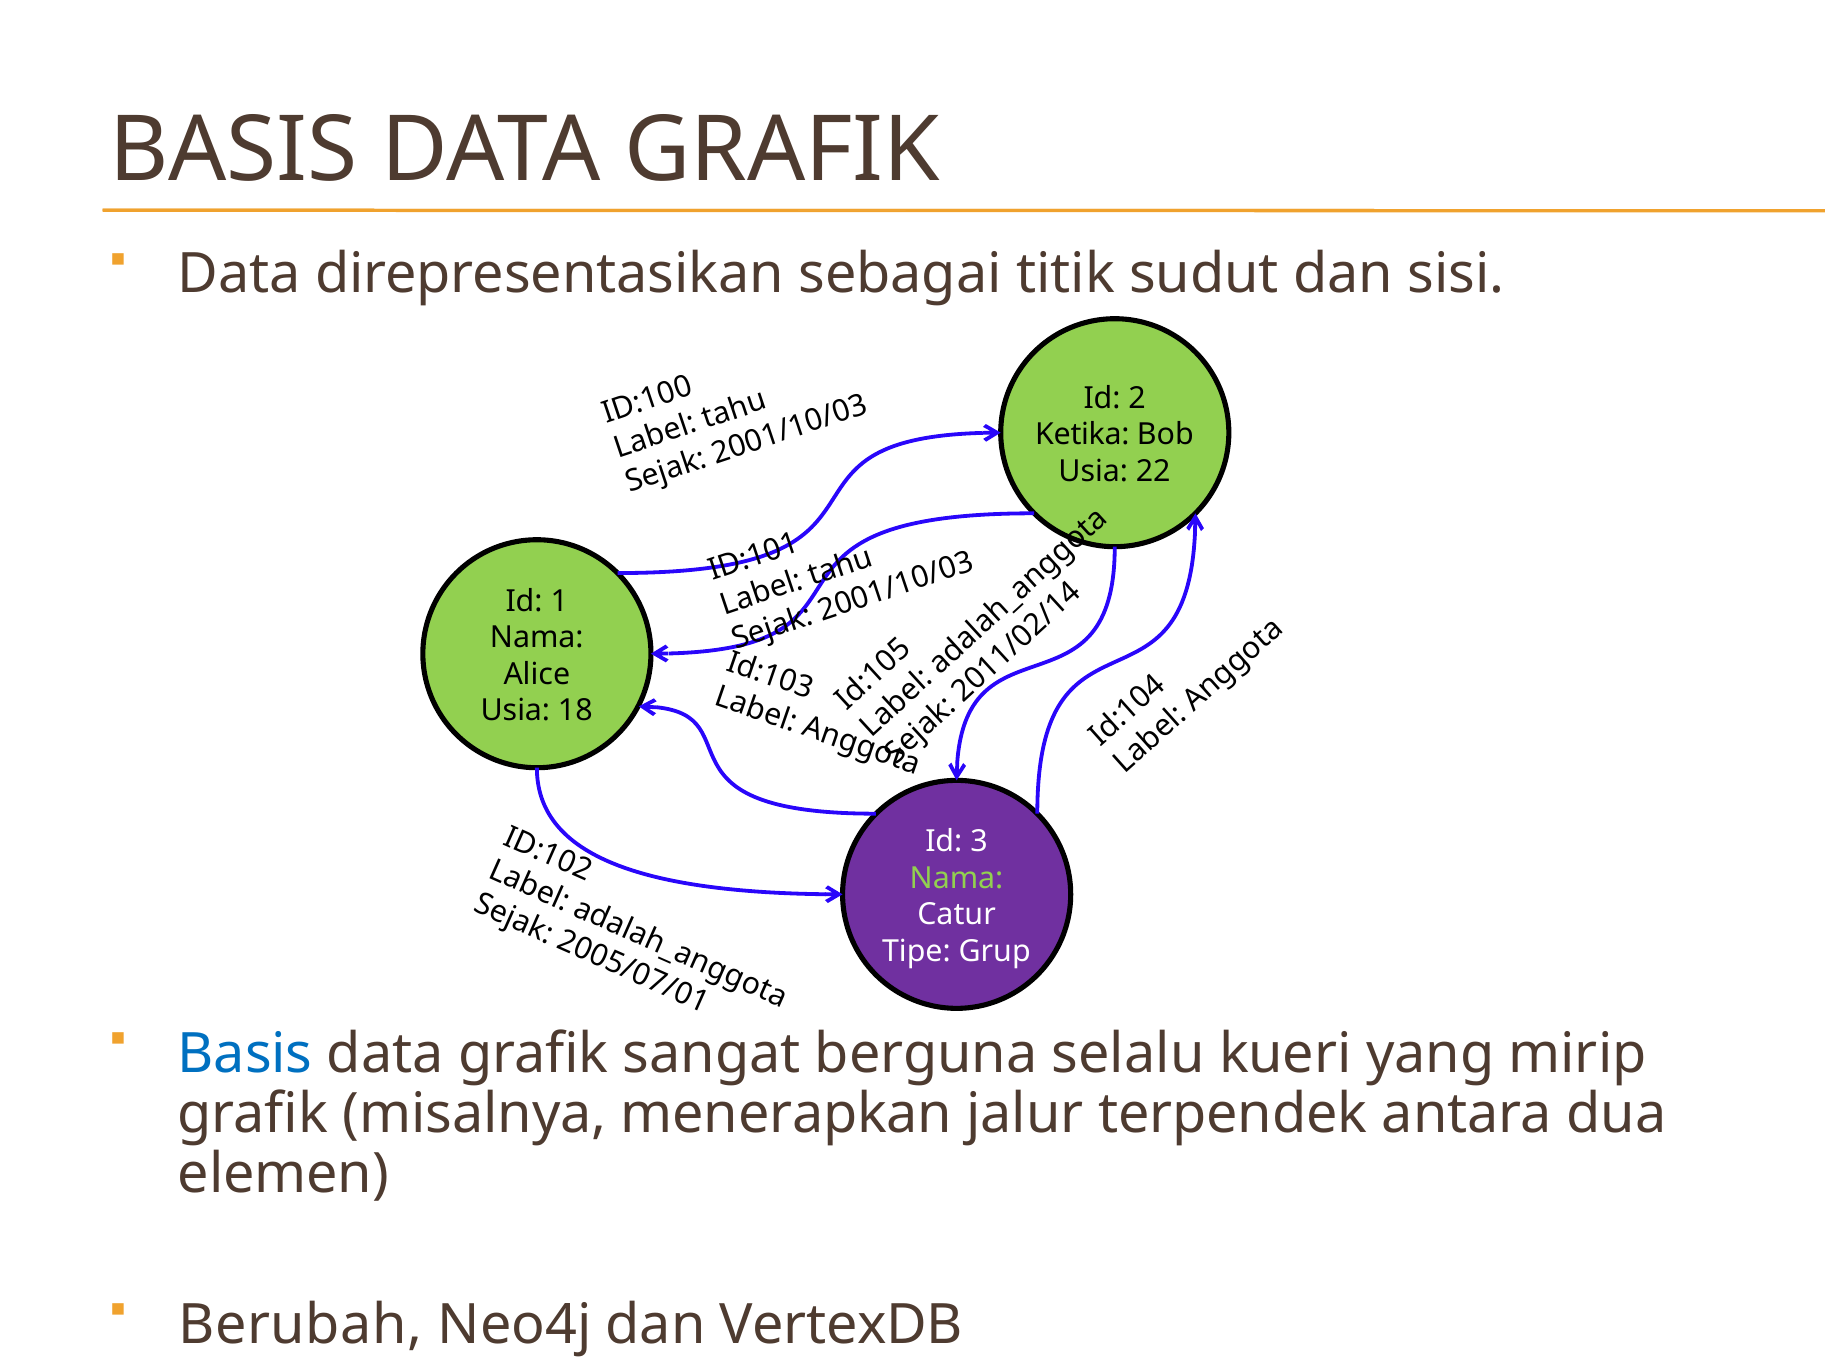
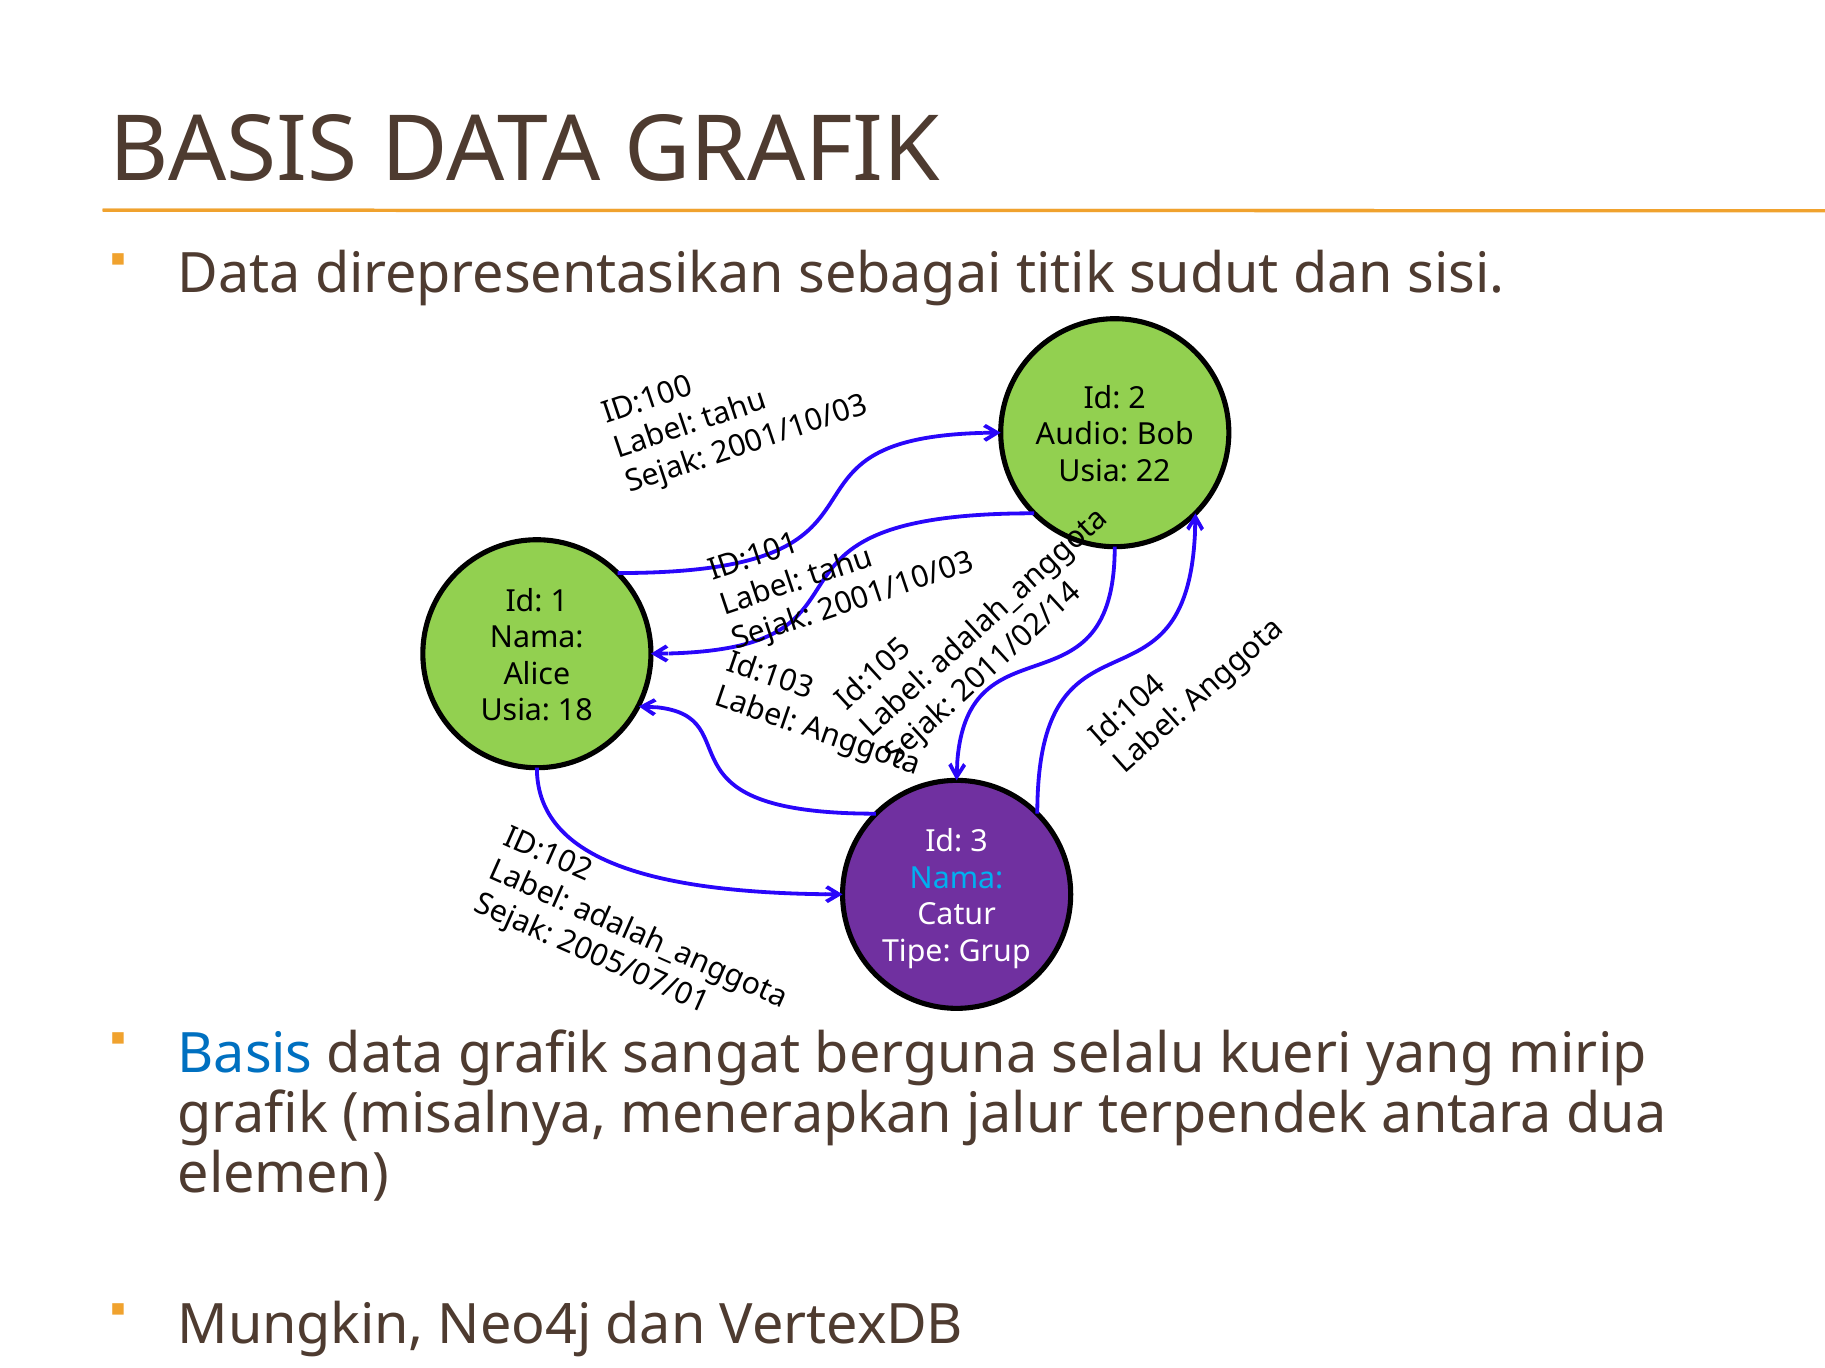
Ketika: Ketika -> Audio
Nama at (957, 879) colour: light green -> light blue
Berubah: Berubah -> Mungkin
